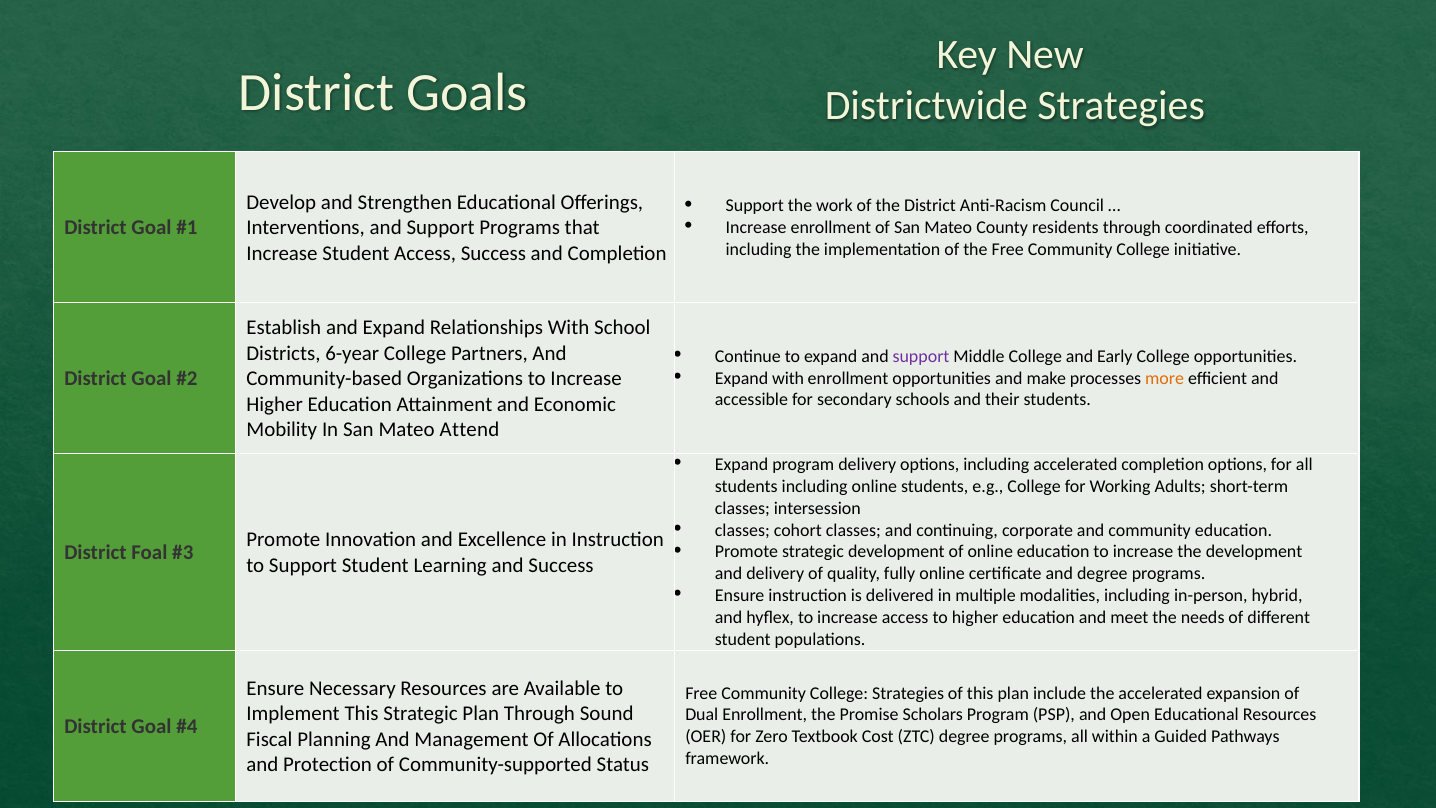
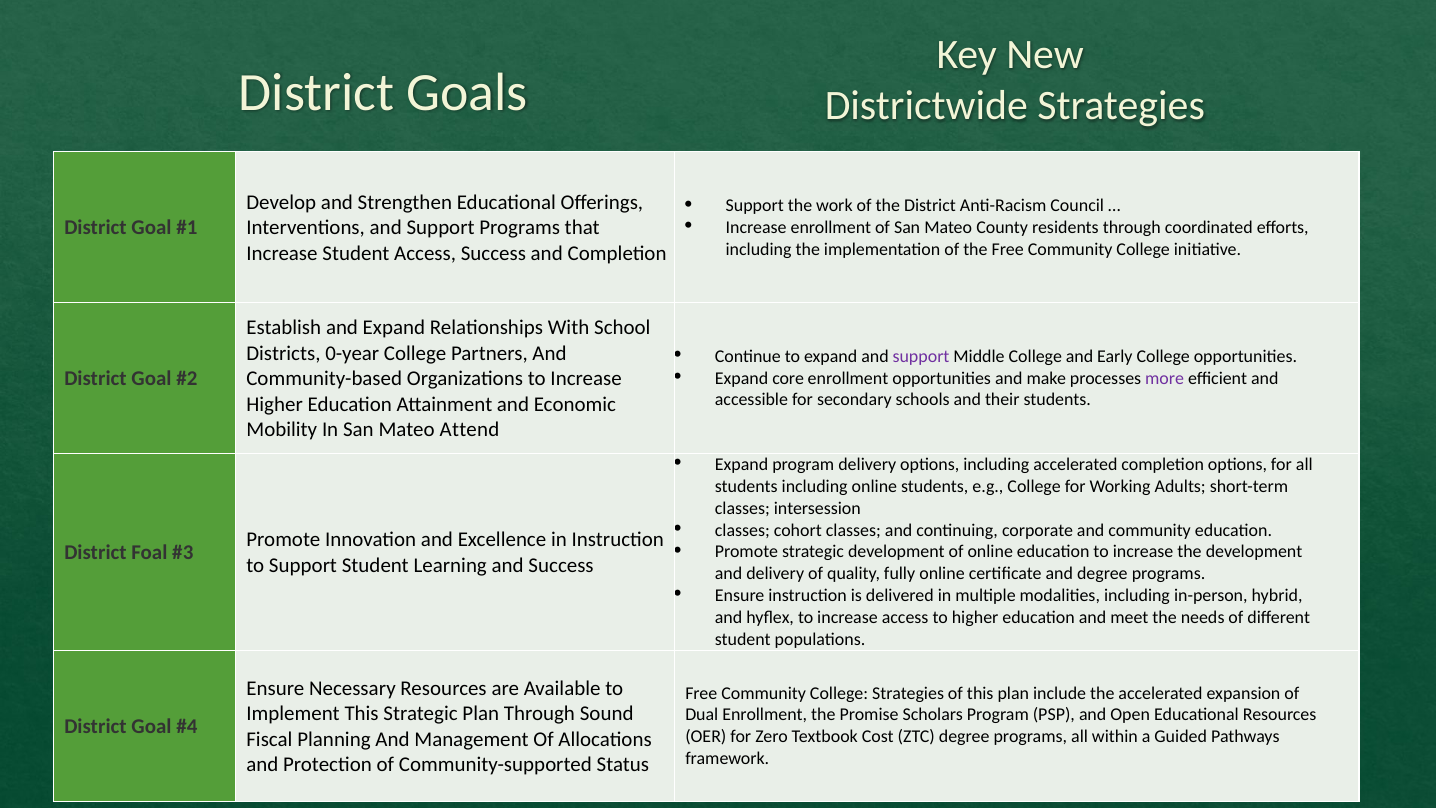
6-year: 6-year -> 0-year
Expand with: with -> core
more colour: orange -> purple
